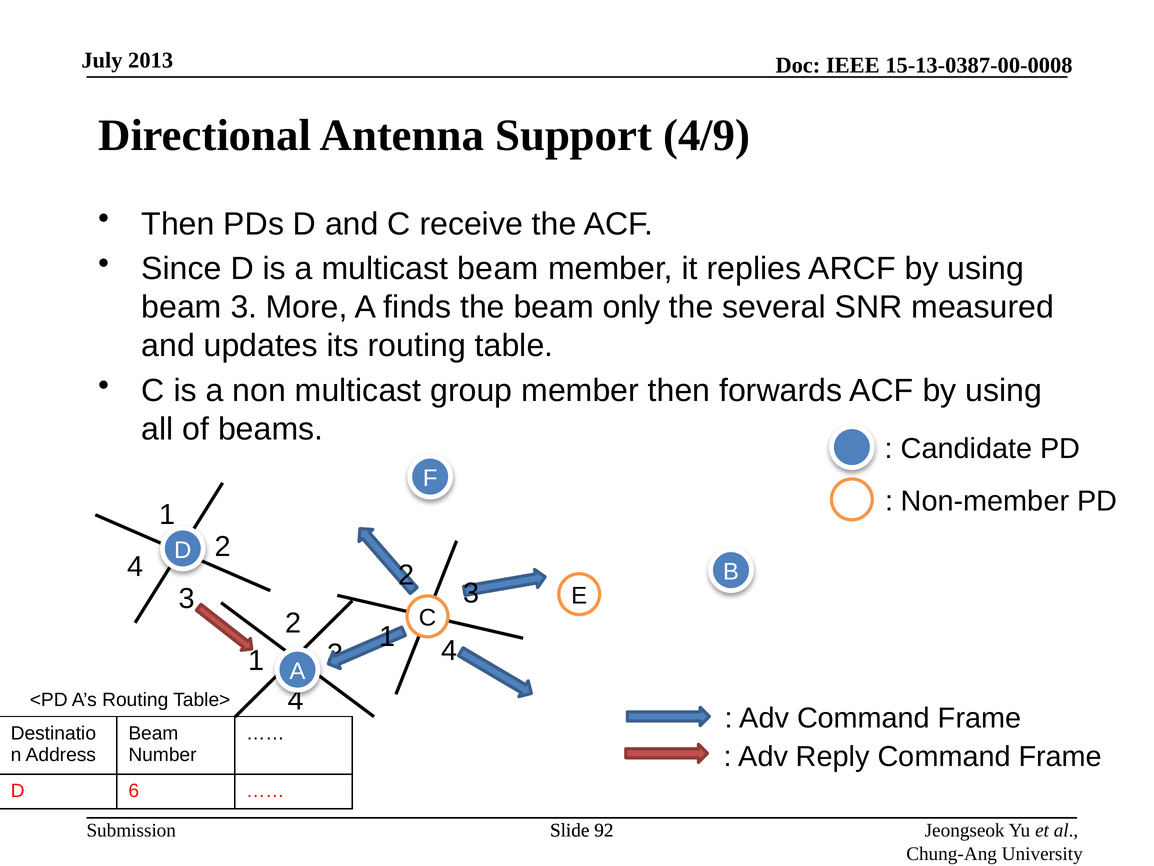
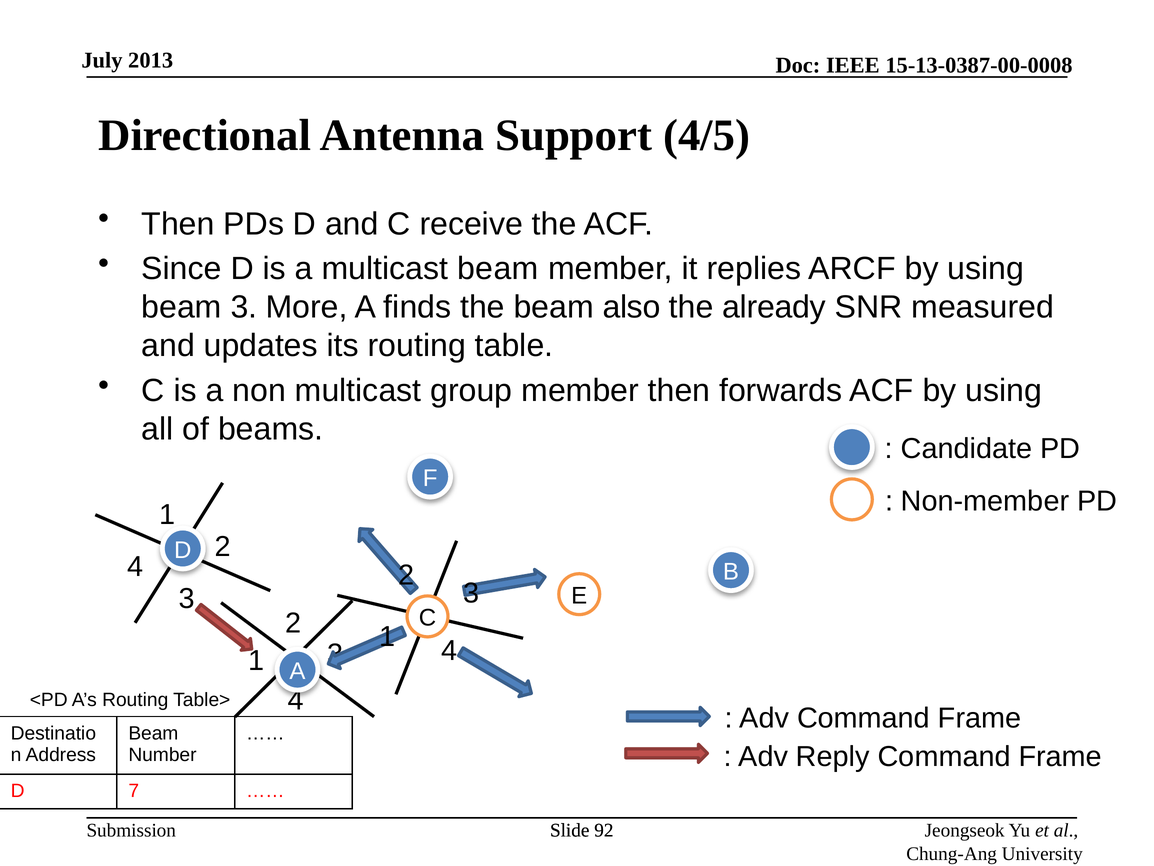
4/9: 4/9 -> 4/5
only: only -> also
several: several -> already
6: 6 -> 7
